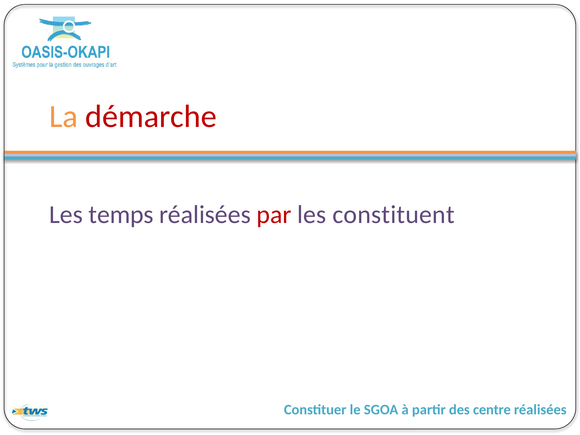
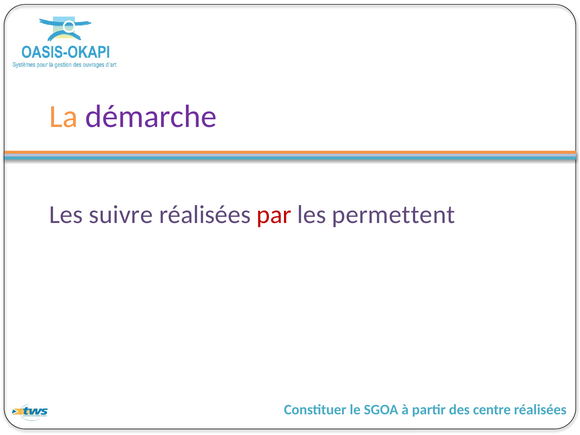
démarche colour: red -> purple
temps: temps -> suivre
constituent: constituent -> permettent
